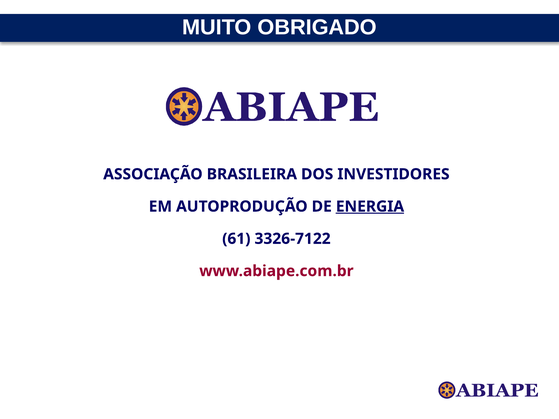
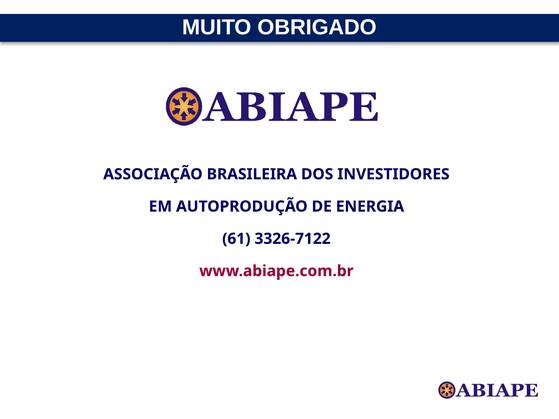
ENERGIA underline: present -> none
